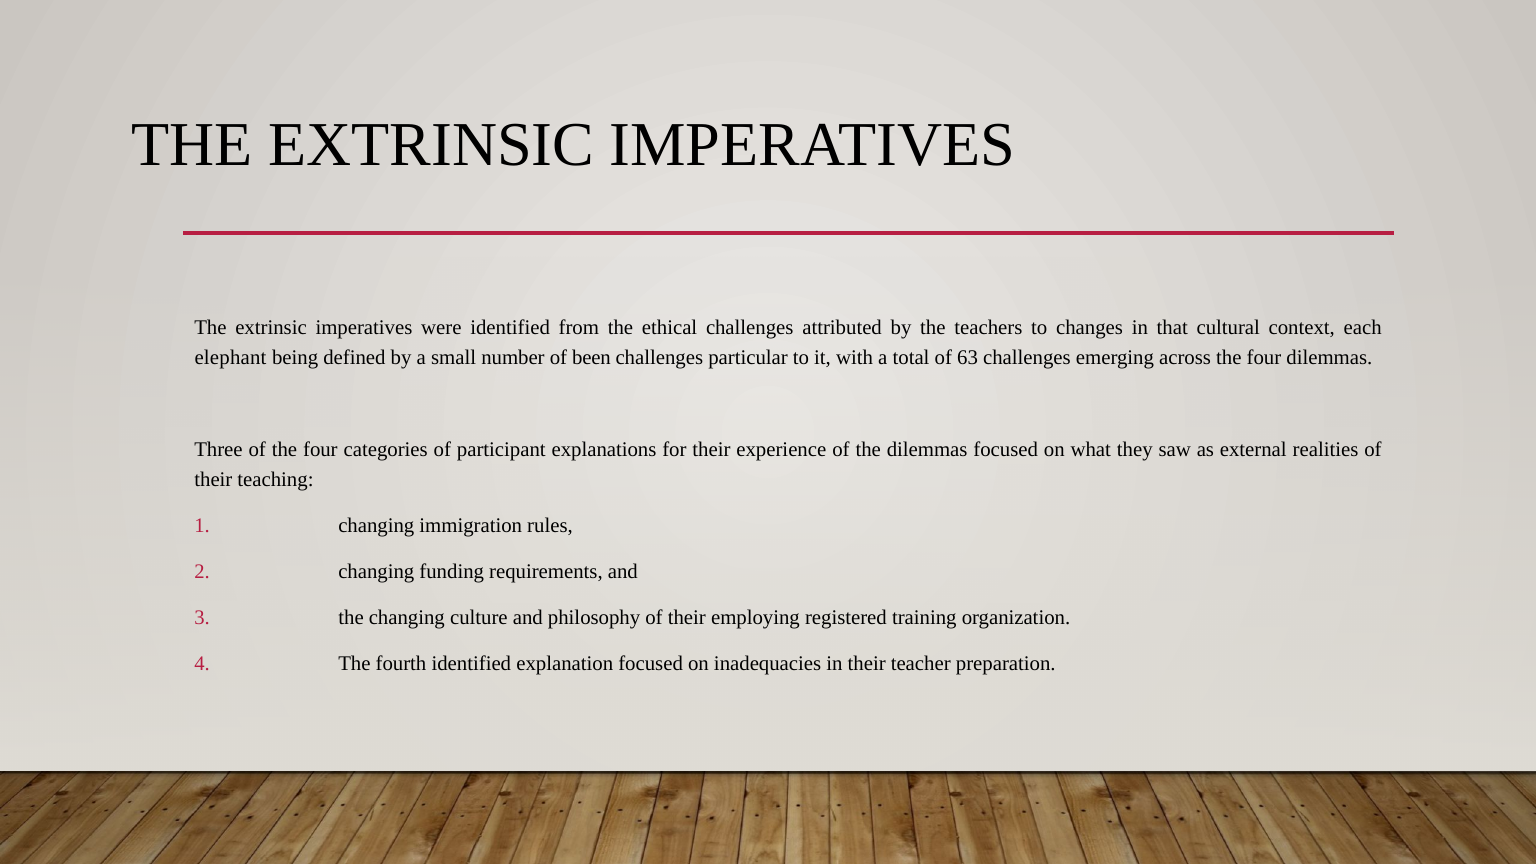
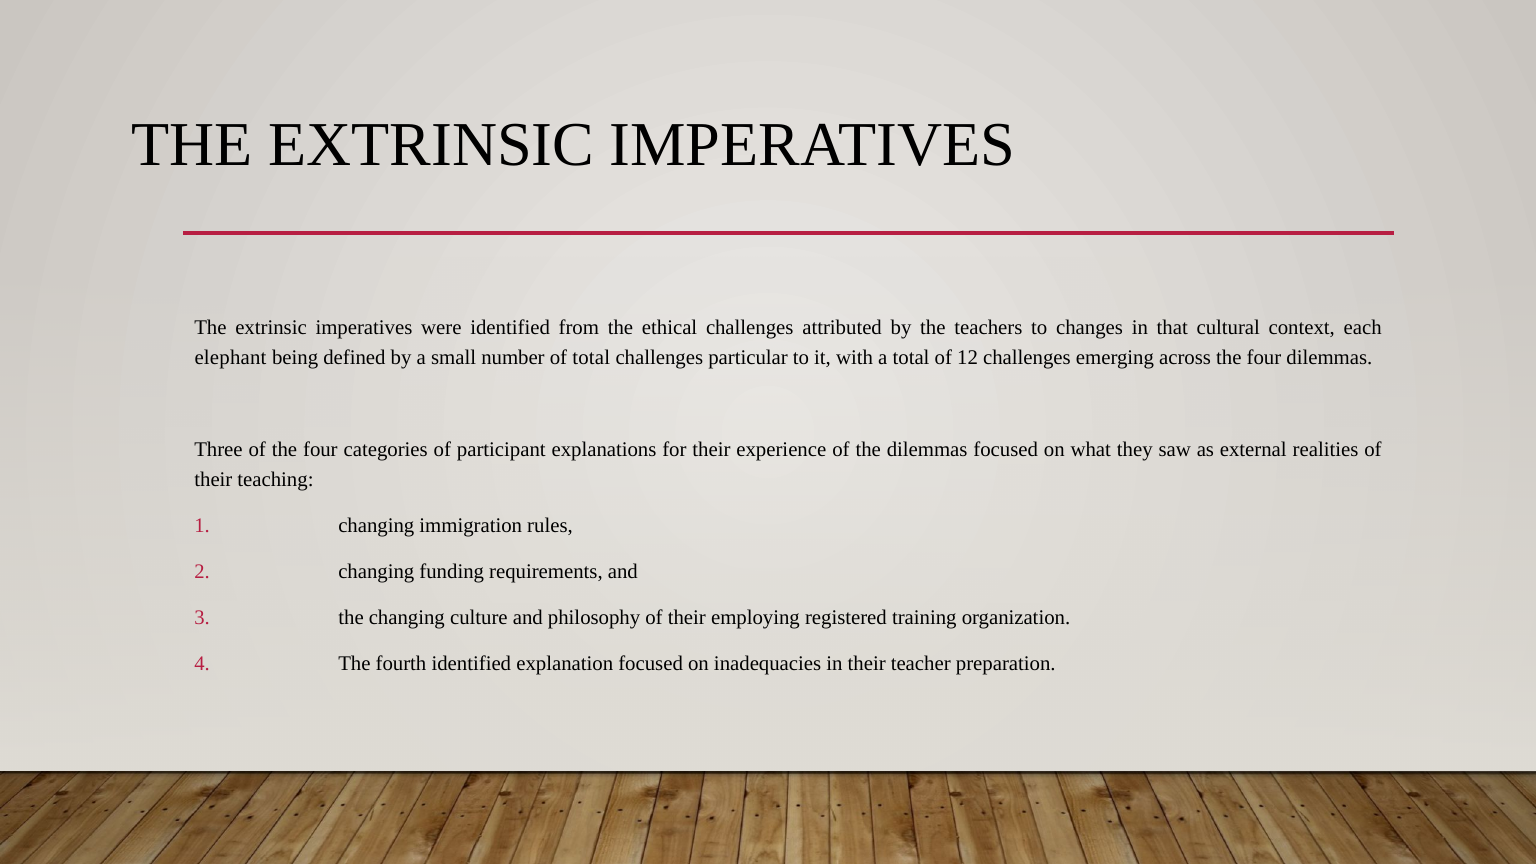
of been: been -> total
63: 63 -> 12
